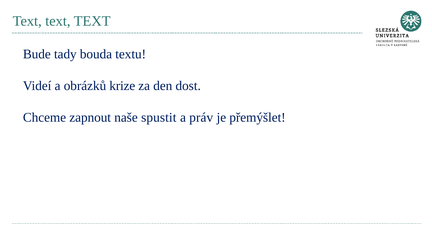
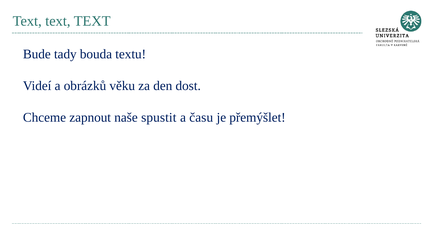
krize: krize -> věku
práv: práv -> času
